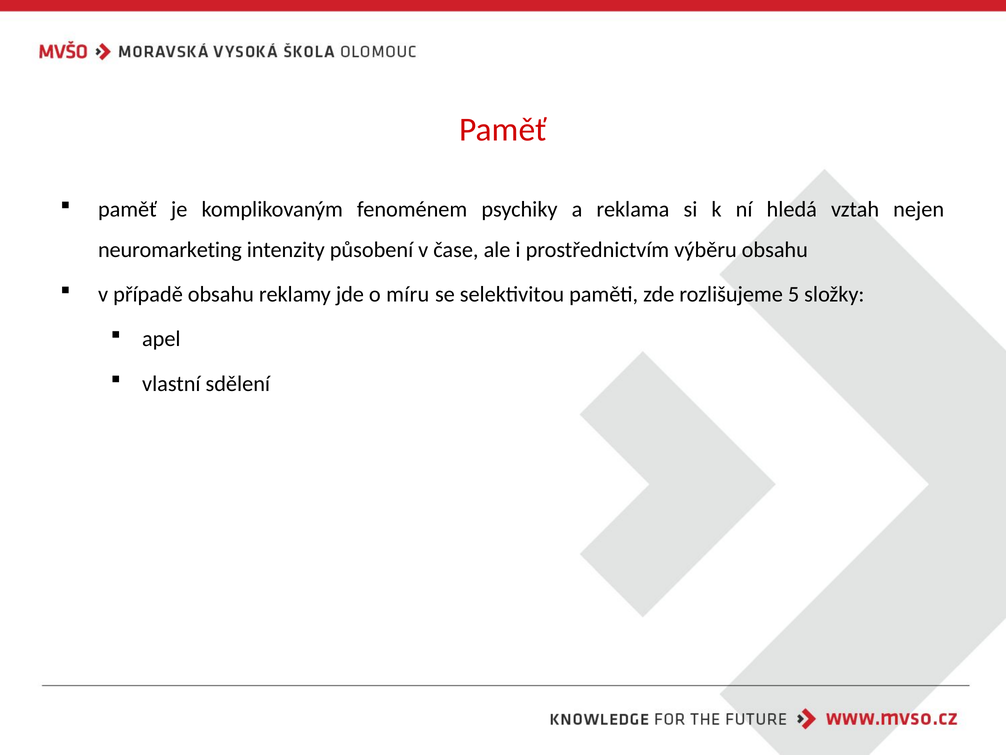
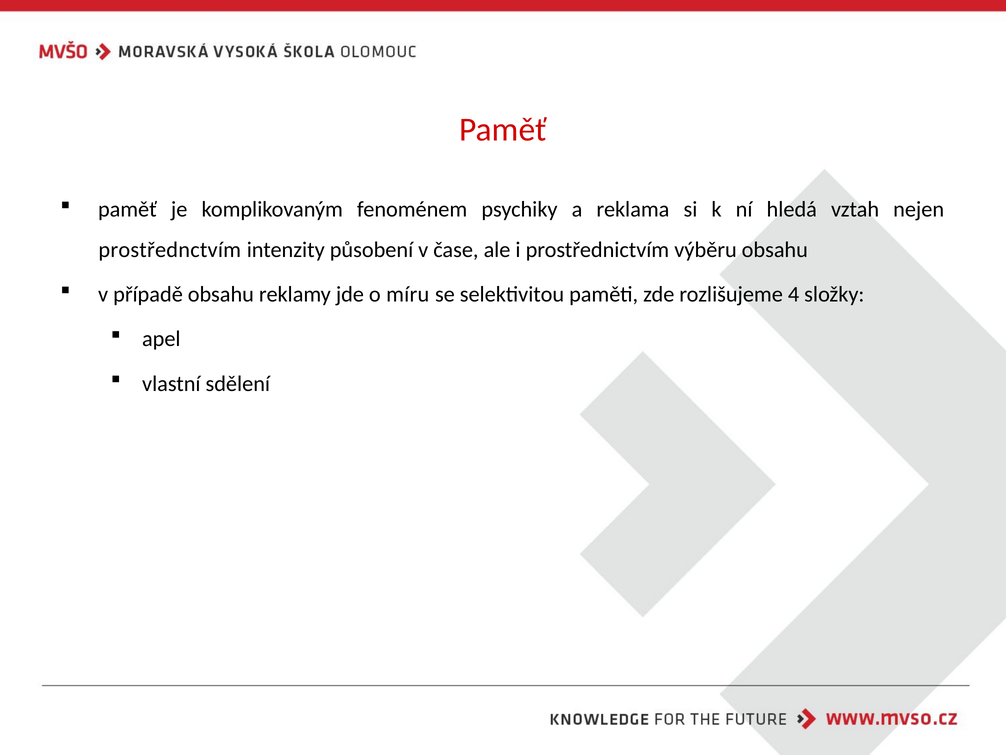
neuromarketing: neuromarketing -> prostřednctvím
5: 5 -> 4
